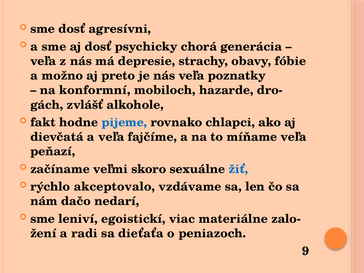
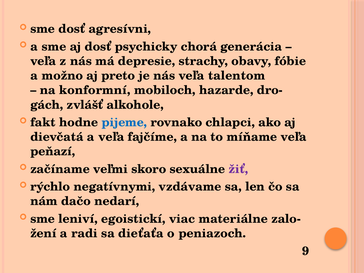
poznatky: poznatky -> talentom
žiť colour: blue -> purple
akceptovalo: akceptovalo -> negatívnymi
